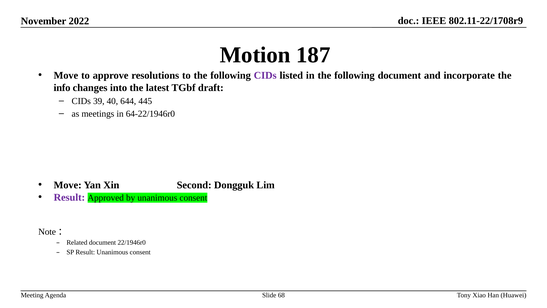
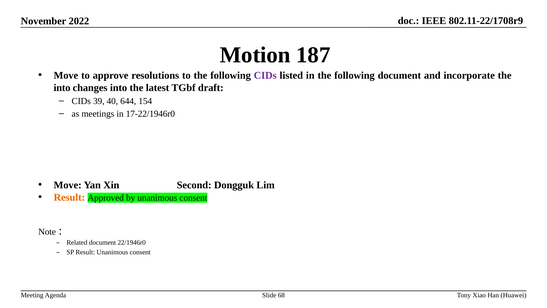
info at (62, 88): info -> into
445: 445 -> 154
64-22/1946r0: 64-22/1946r0 -> 17-22/1946r0
Result at (69, 197) colour: purple -> orange
